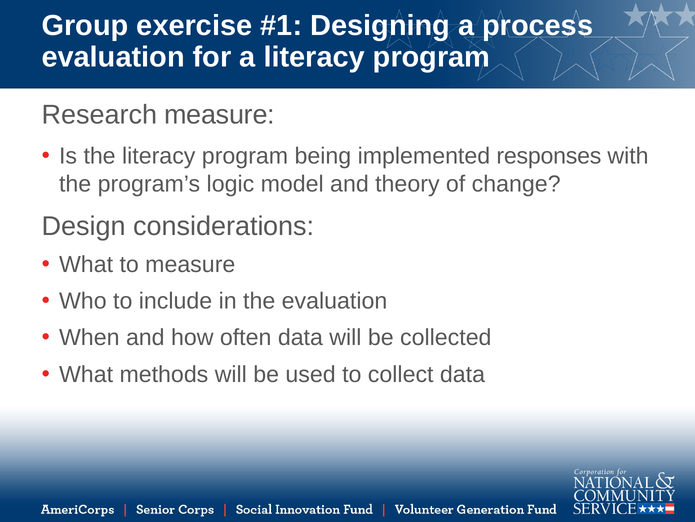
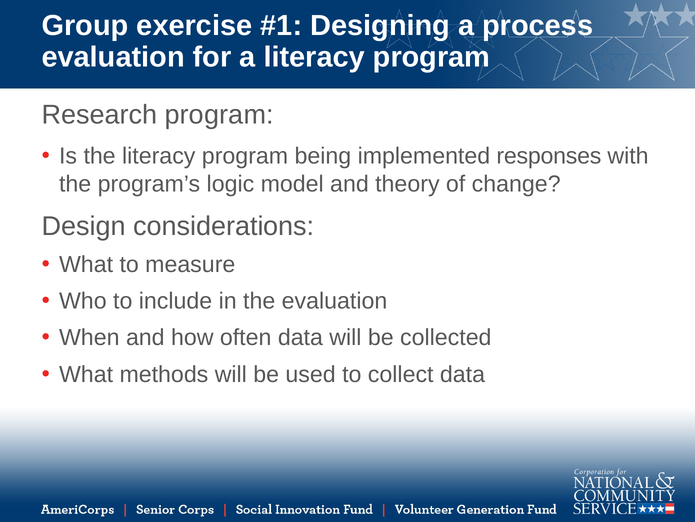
Research measure: measure -> program
